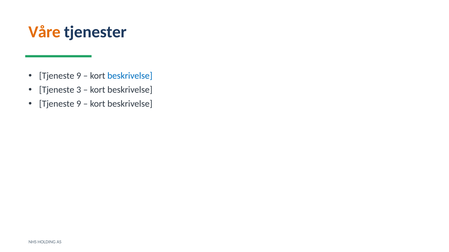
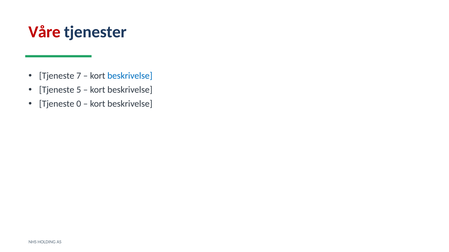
Våre colour: orange -> red
9 at (79, 76): 9 -> 7
3: 3 -> 5
9 at (79, 104): 9 -> 0
